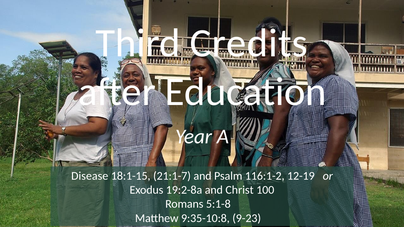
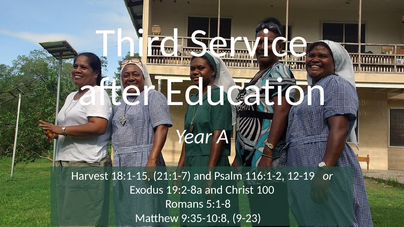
Credits: Credits -> Service
Disease: Disease -> Harvest
